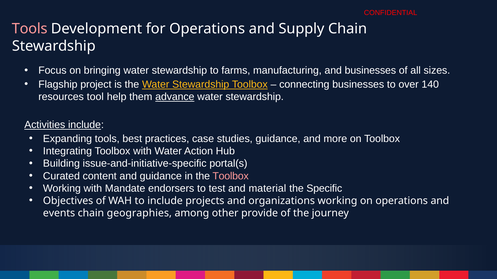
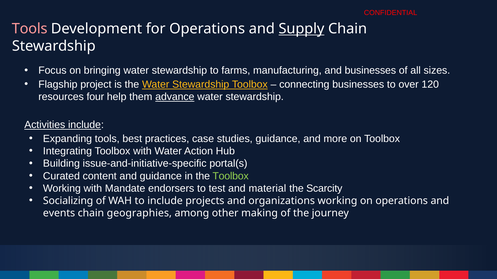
Supply underline: none -> present
140: 140 -> 120
tool: tool -> four
Toolbox at (231, 176) colour: pink -> light green
Specific: Specific -> Scarcity
Objectives: Objectives -> Socializing
provide: provide -> making
